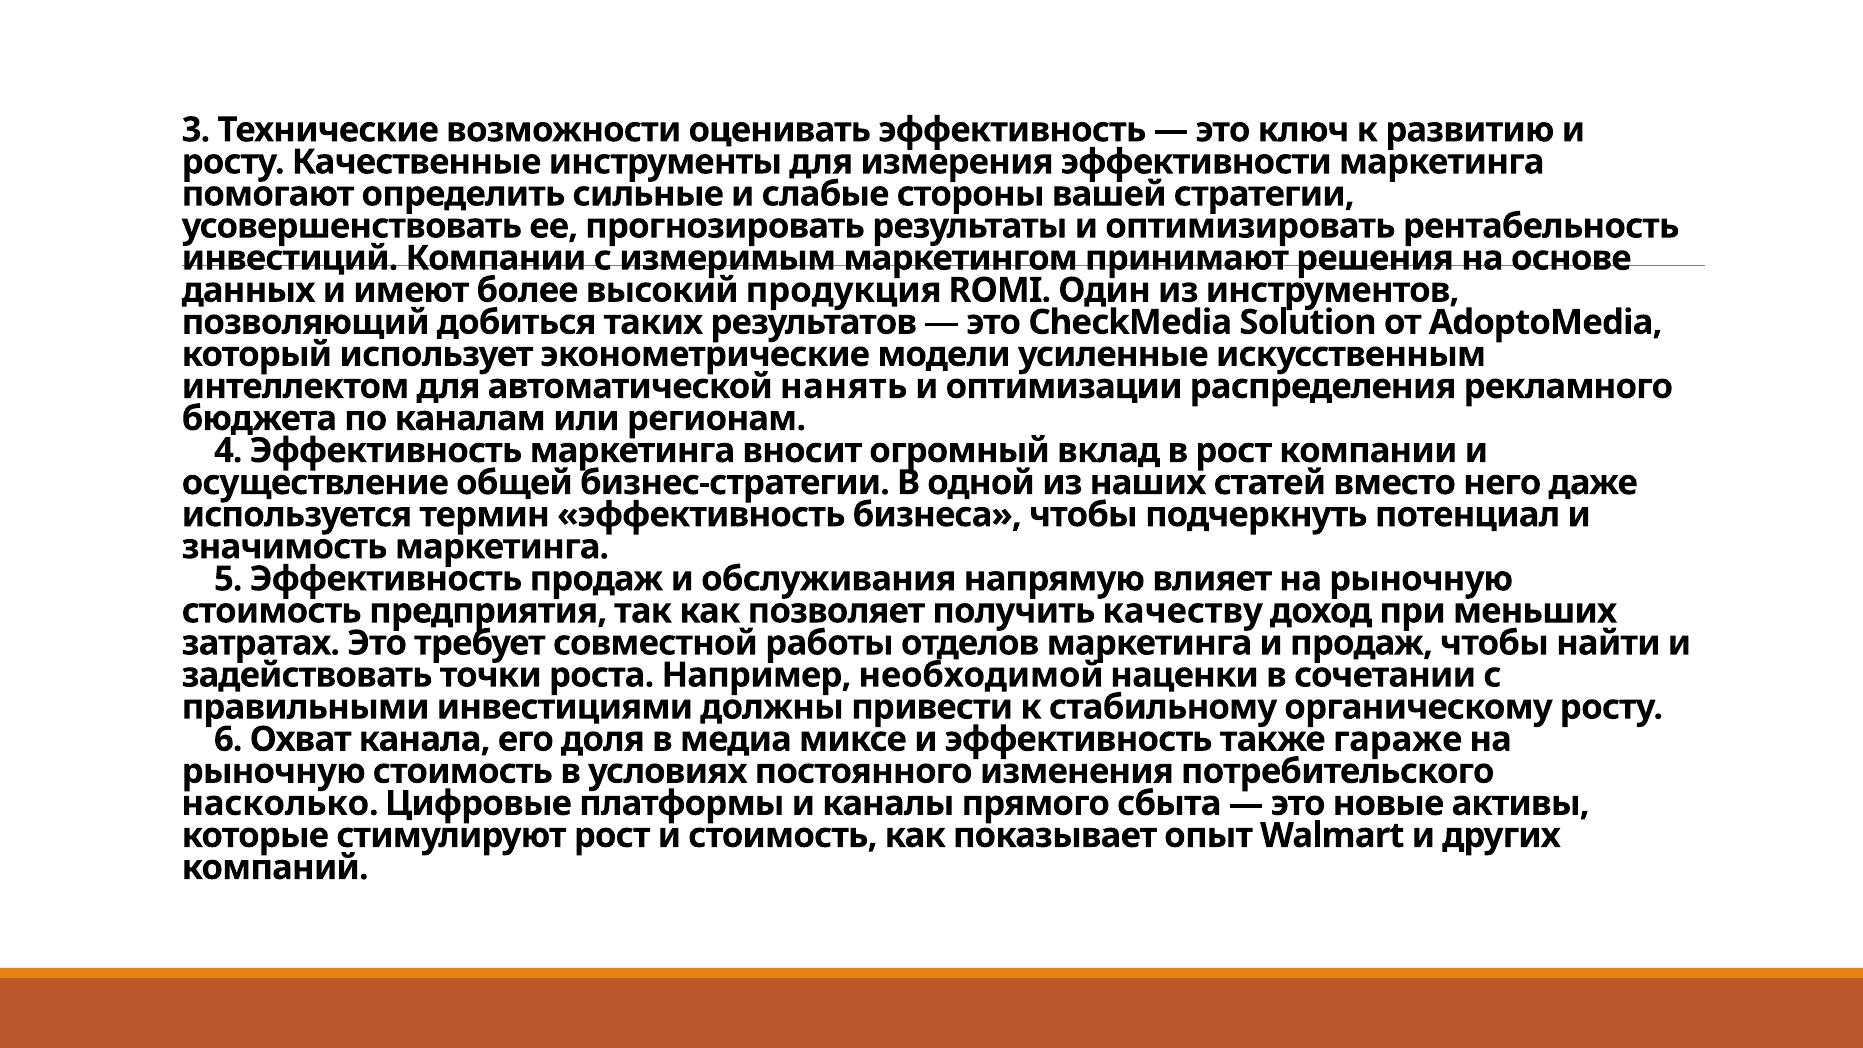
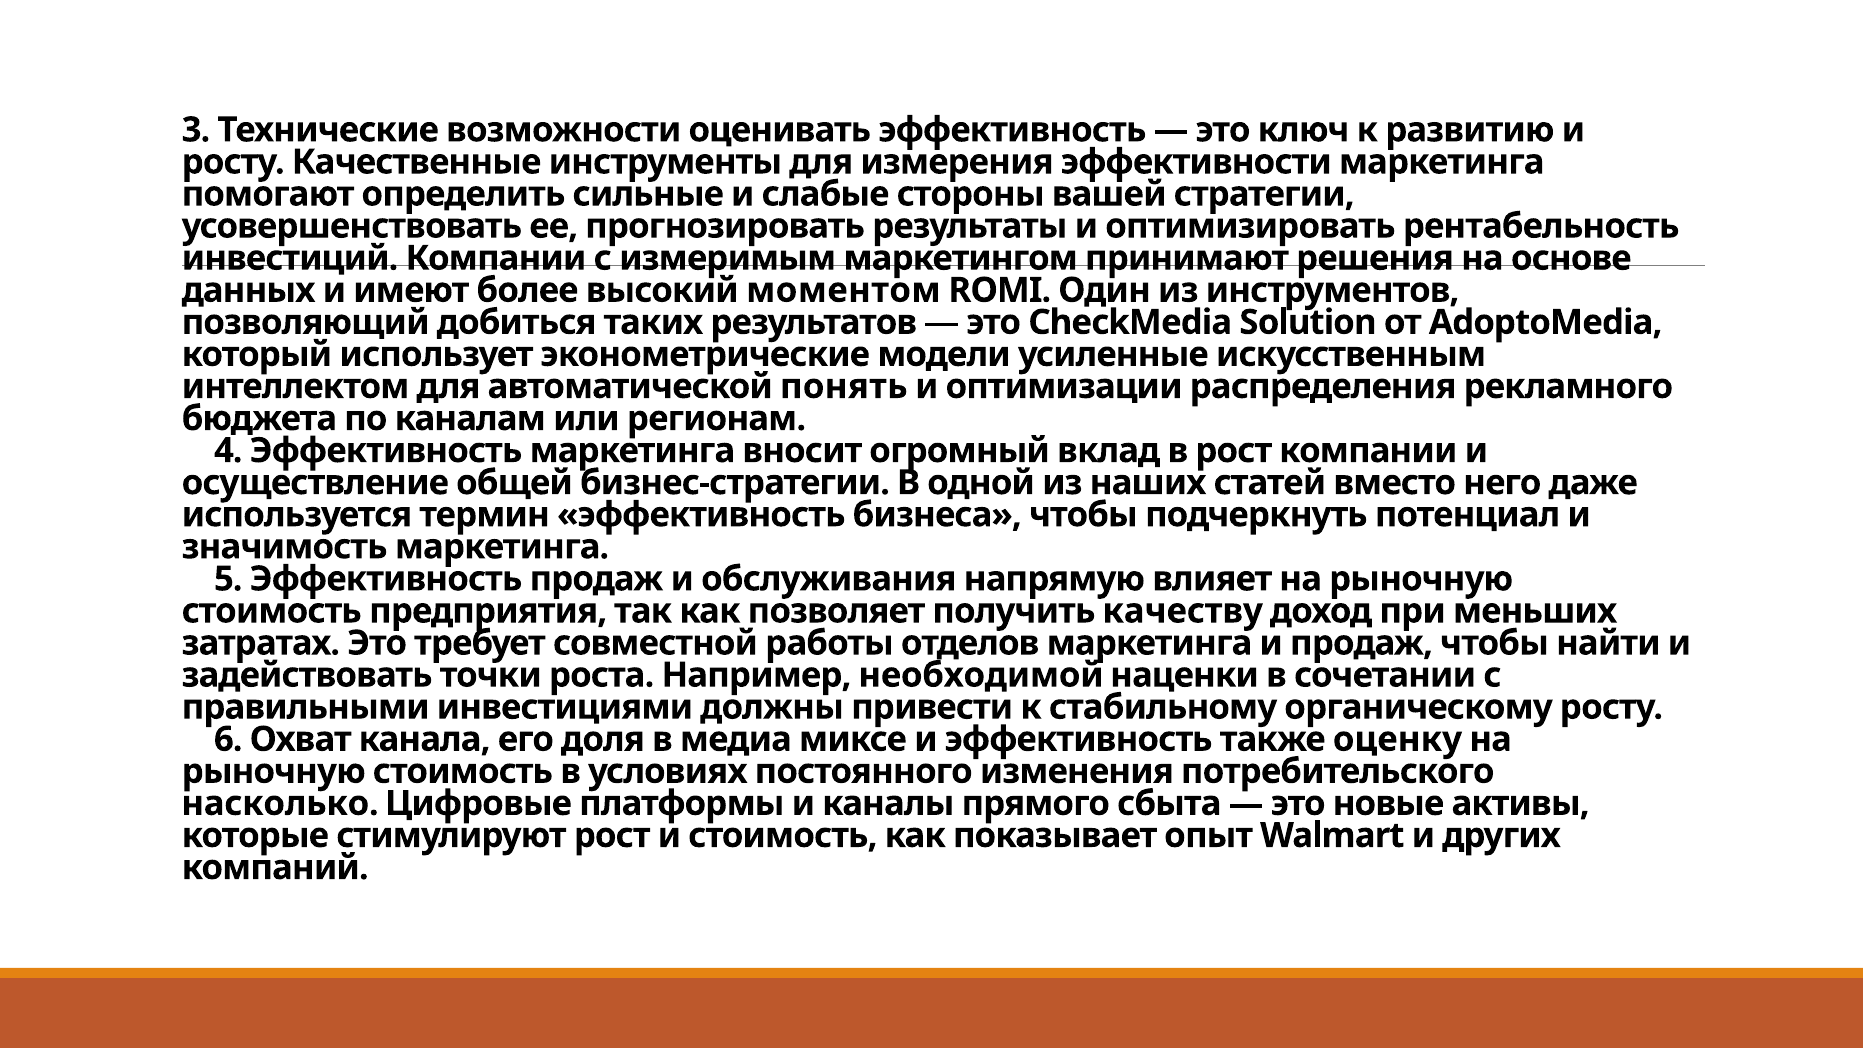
продукция: продукция -> моментом
нанять: нанять -> понять
гараже: гараже -> оценку
